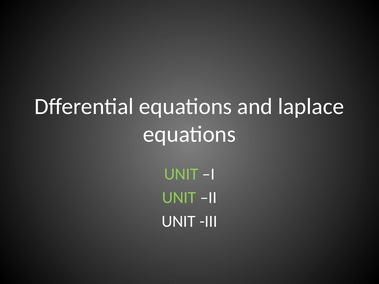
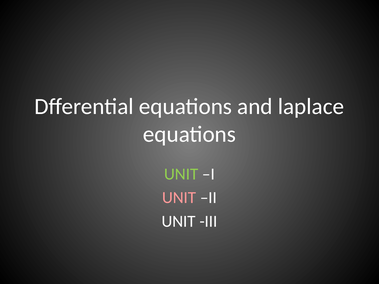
UNIT at (179, 198) colour: light green -> pink
